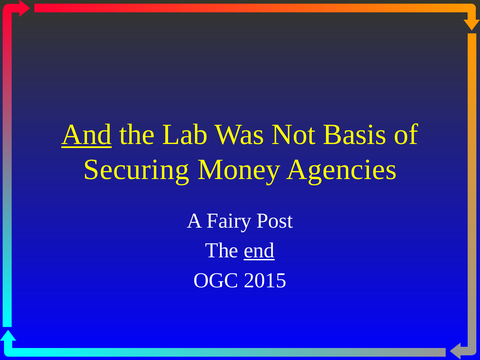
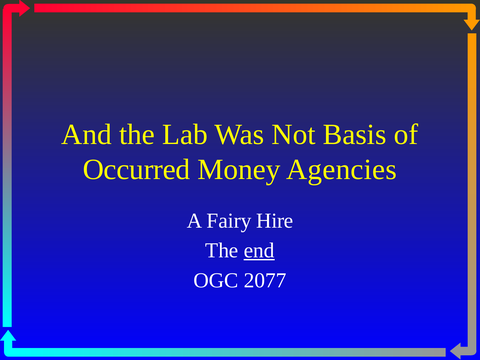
And underline: present -> none
Securing: Securing -> Occurred
Post: Post -> Hire
2015: 2015 -> 2077
